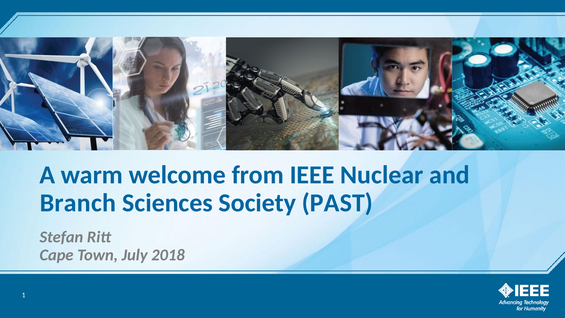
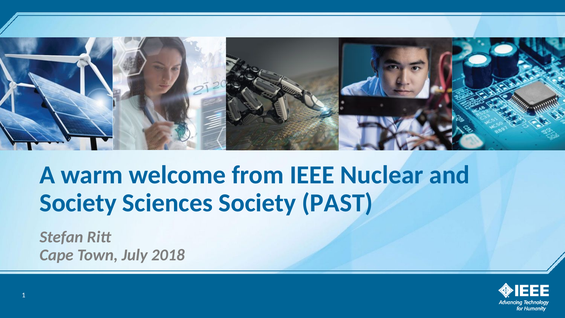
Branch at (78, 203): Branch -> Society
